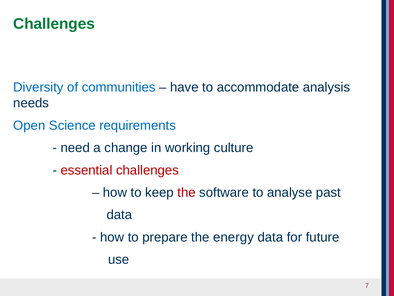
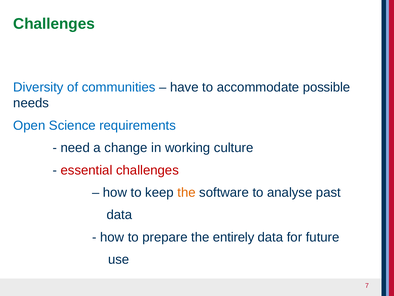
analysis: analysis -> possible
the at (186, 192) colour: red -> orange
energy: energy -> entirely
